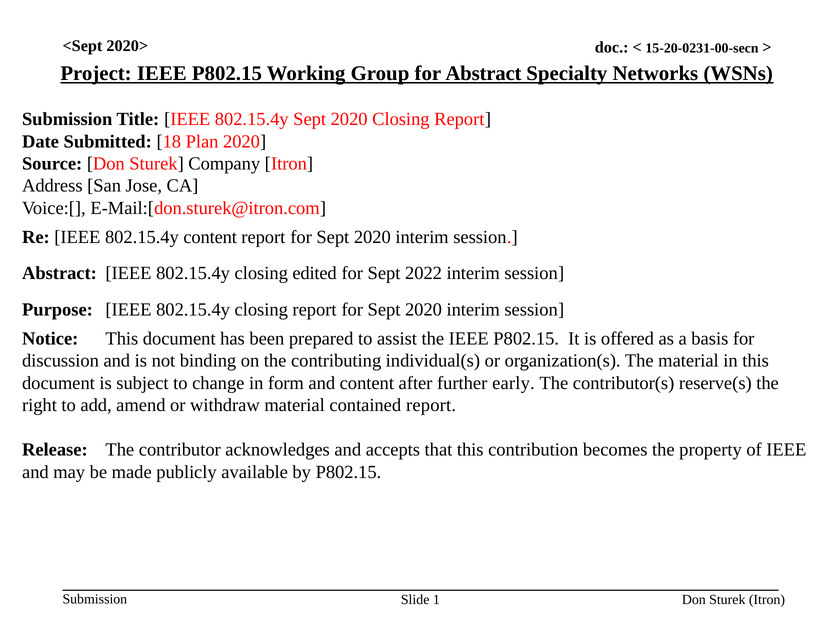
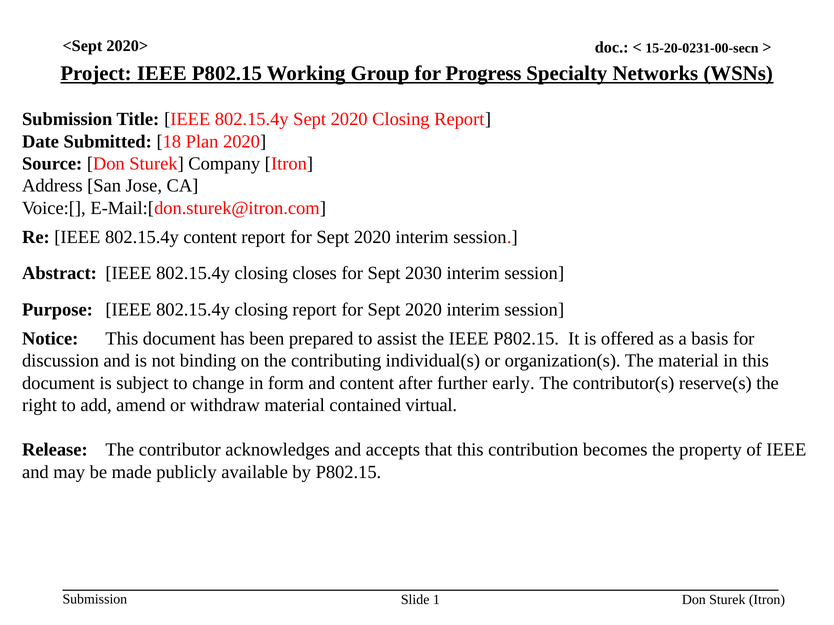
for Abstract: Abstract -> Progress
edited: edited -> closes
2022: 2022 -> 2030
contained report: report -> virtual
